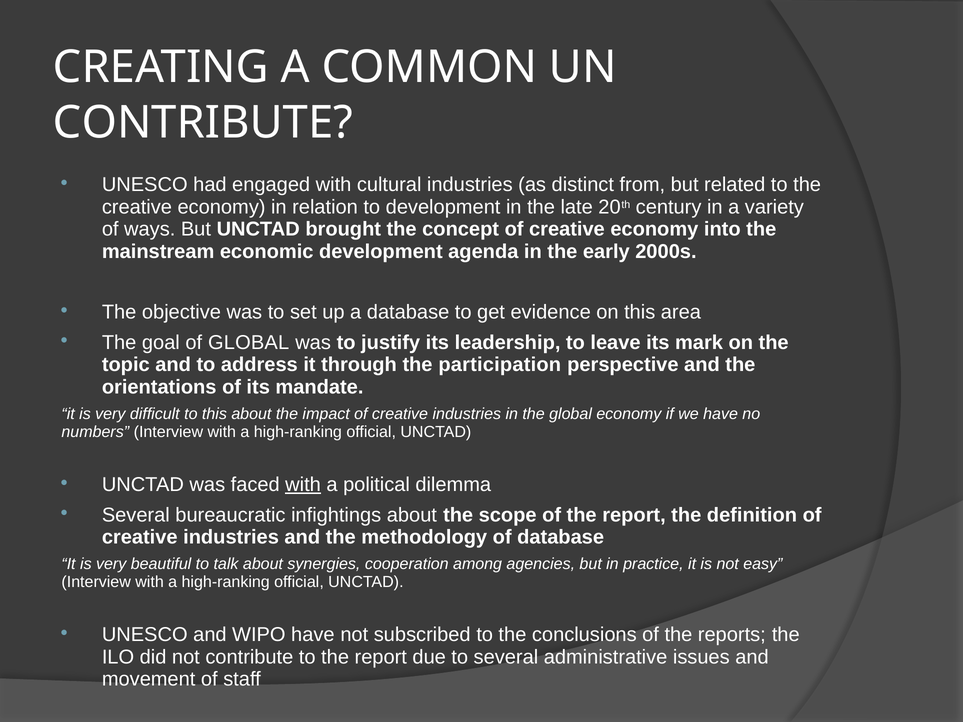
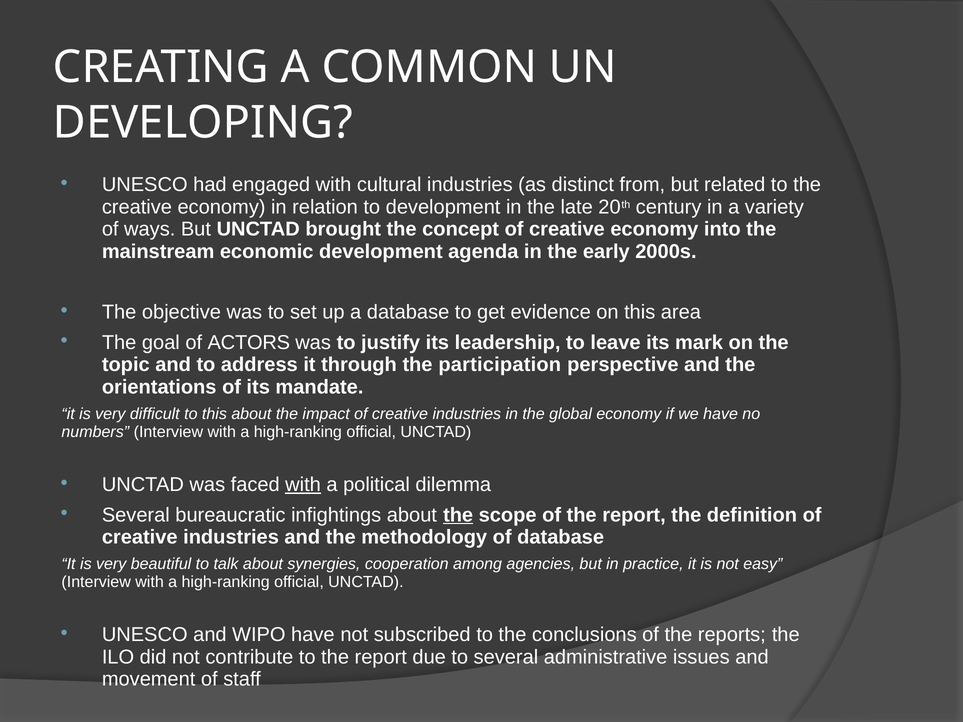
CONTRIBUTE at (203, 123): CONTRIBUTE -> DEVELOPING
of GLOBAL: GLOBAL -> ACTORS
the at (458, 515) underline: none -> present
